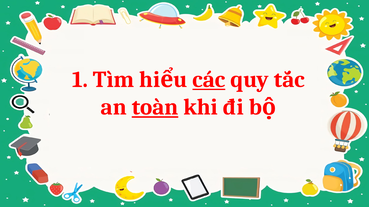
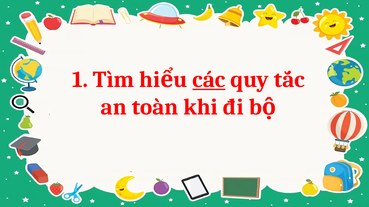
toàn underline: present -> none
